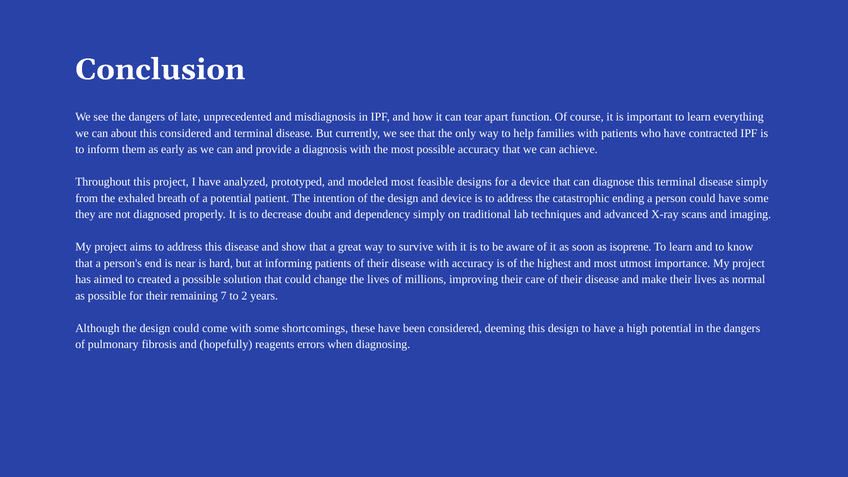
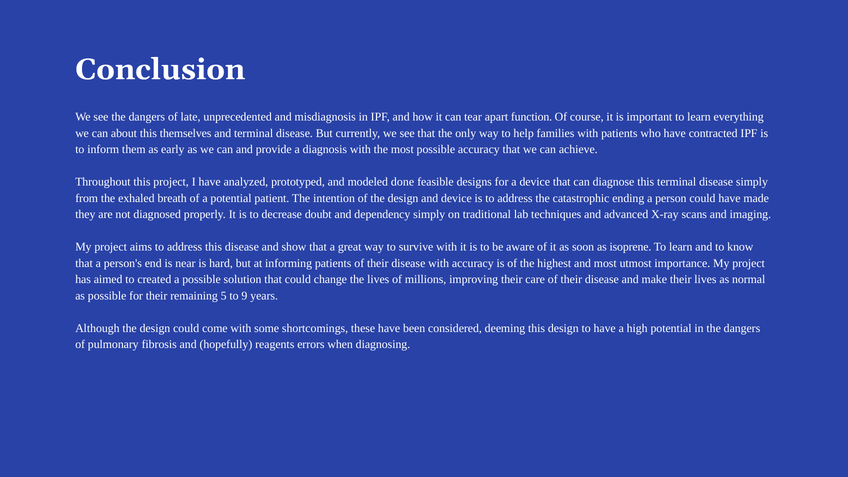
this considered: considered -> themselves
modeled most: most -> done
have some: some -> made
7: 7 -> 5
2: 2 -> 9
